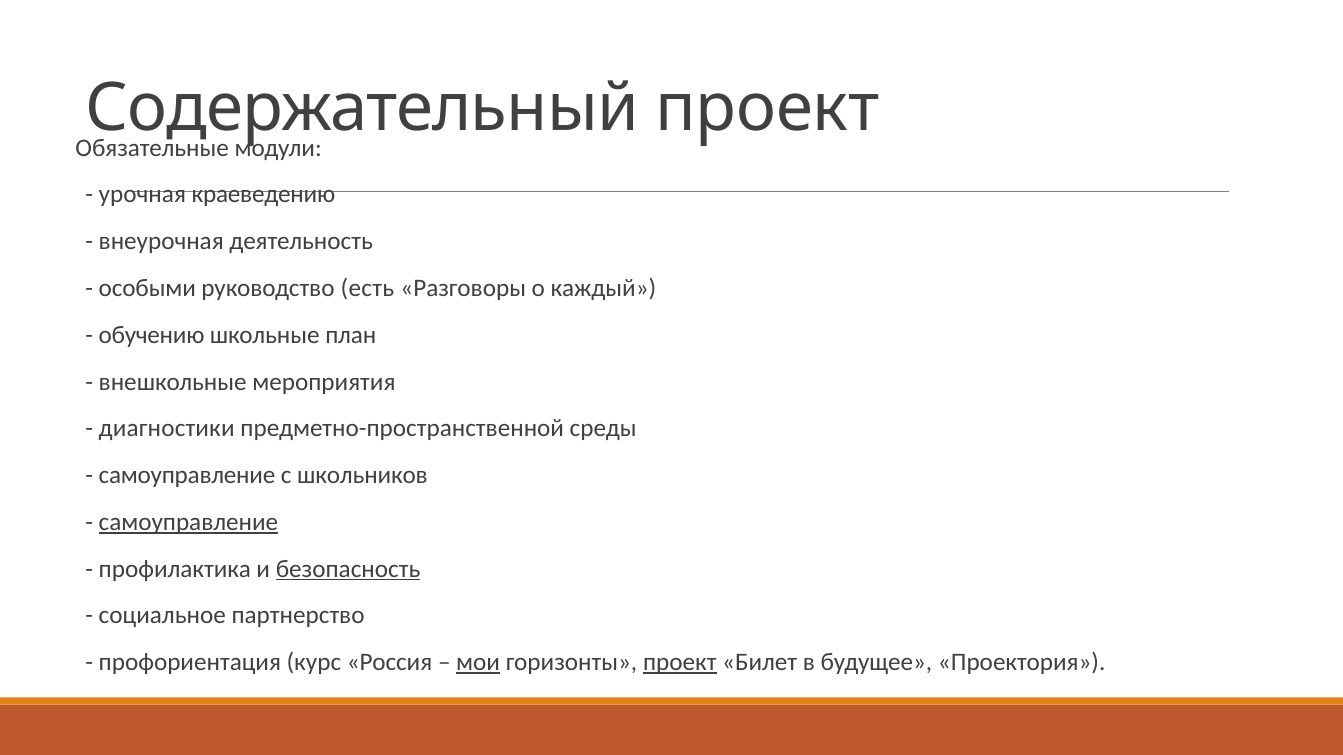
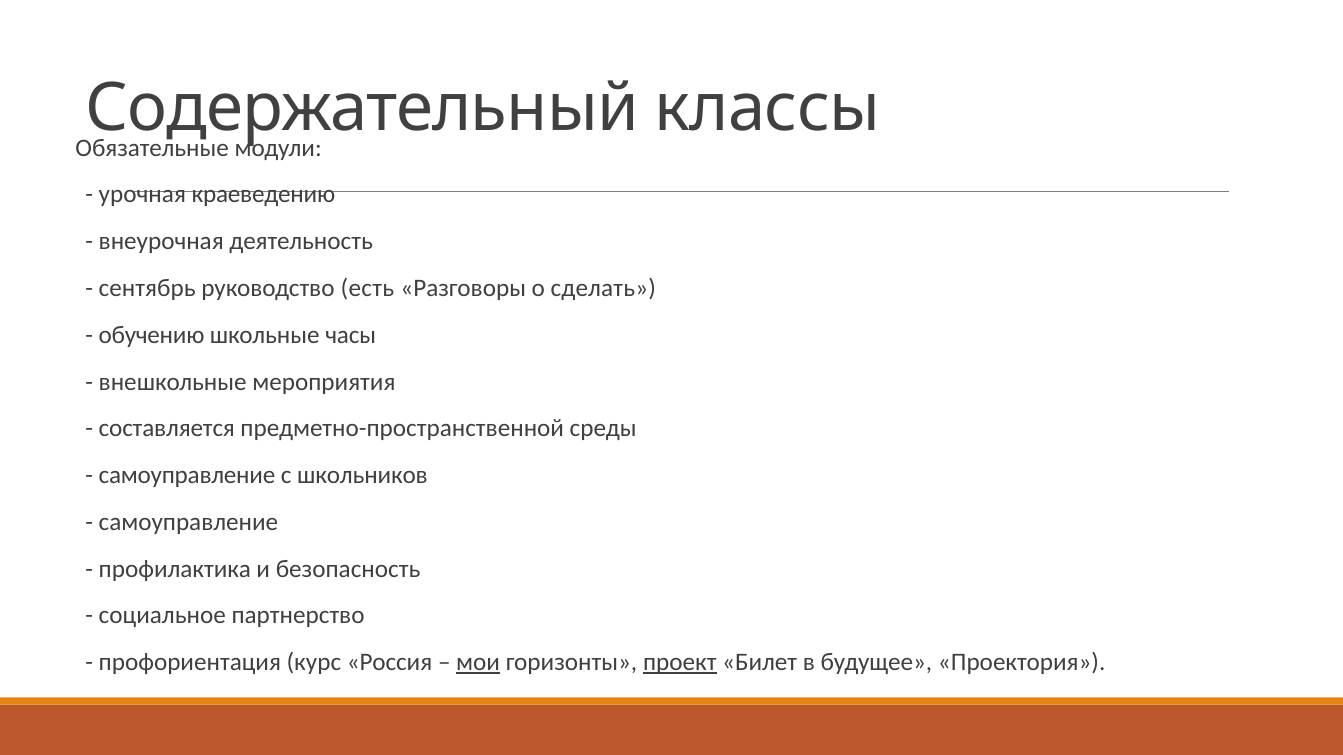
проект at (767, 109): проект -> классы
особыми: особыми -> сентябрь
каждый: каждый -> сделать
план: план -> часы
диагностики: диагностики -> составляется
самоуправление at (188, 522) underline: present -> none
безопасность underline: present -> none
